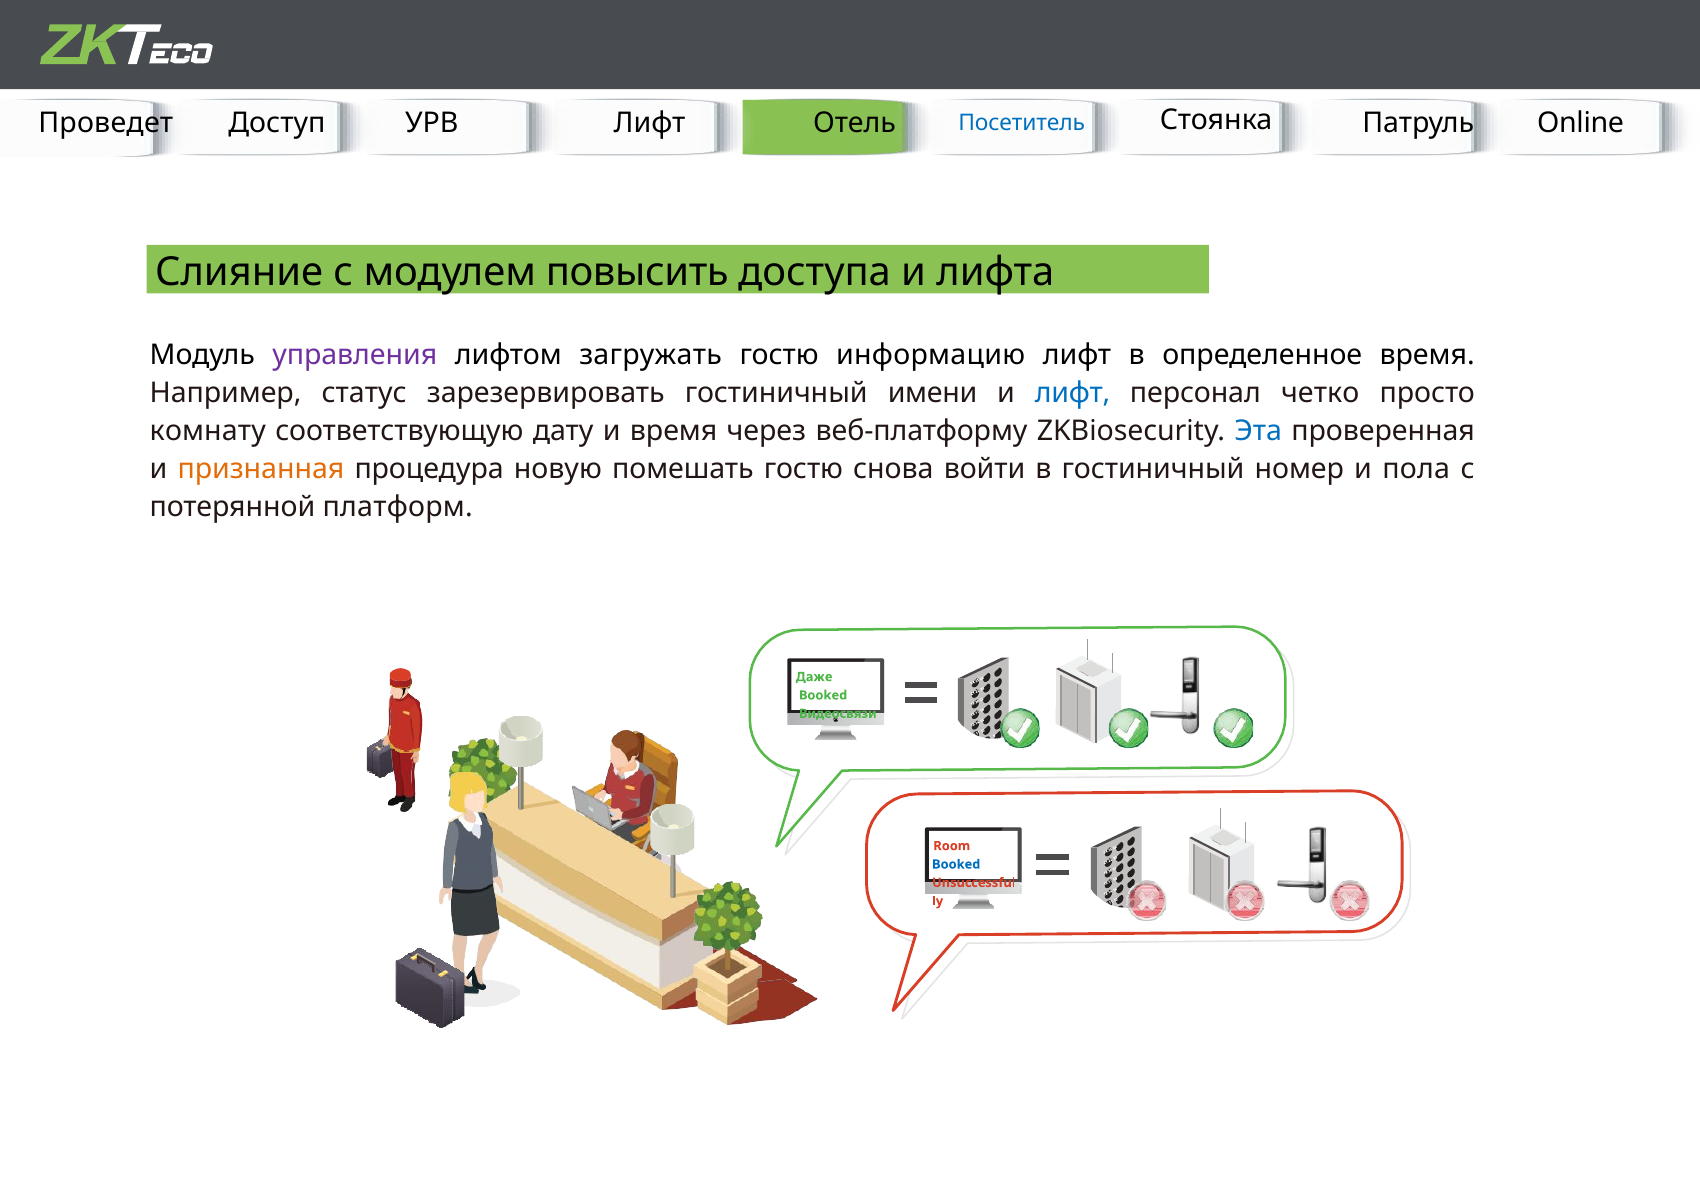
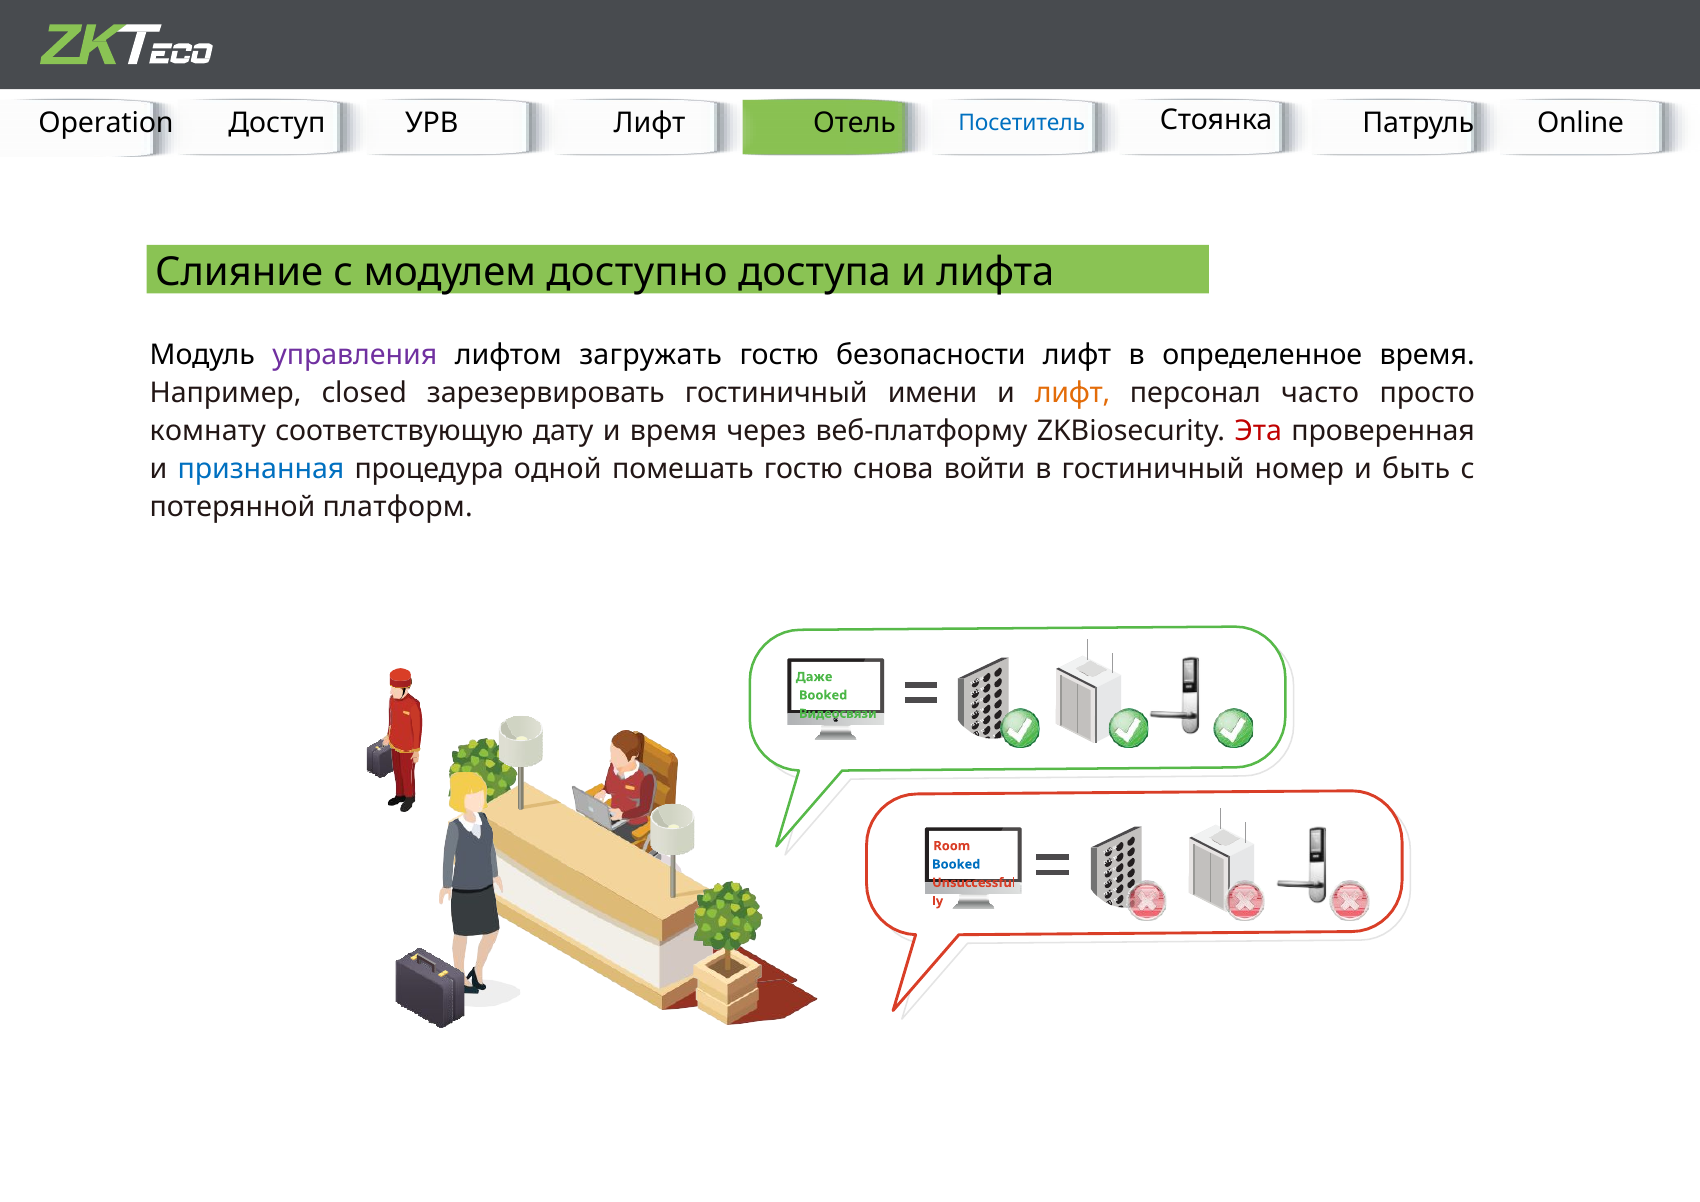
Проведет: Проведет -> Operation
повысить: повысить -> доступно
информацию: информацию -> безопасности
статус: статус -> closed
лифт at (1073, 393) colour: blue -> orange
четко: четко -> часто
Эта colour: blue -> red
признанная colour: orange -> blue
новую: новую -> одной
пола: пола -> быть
